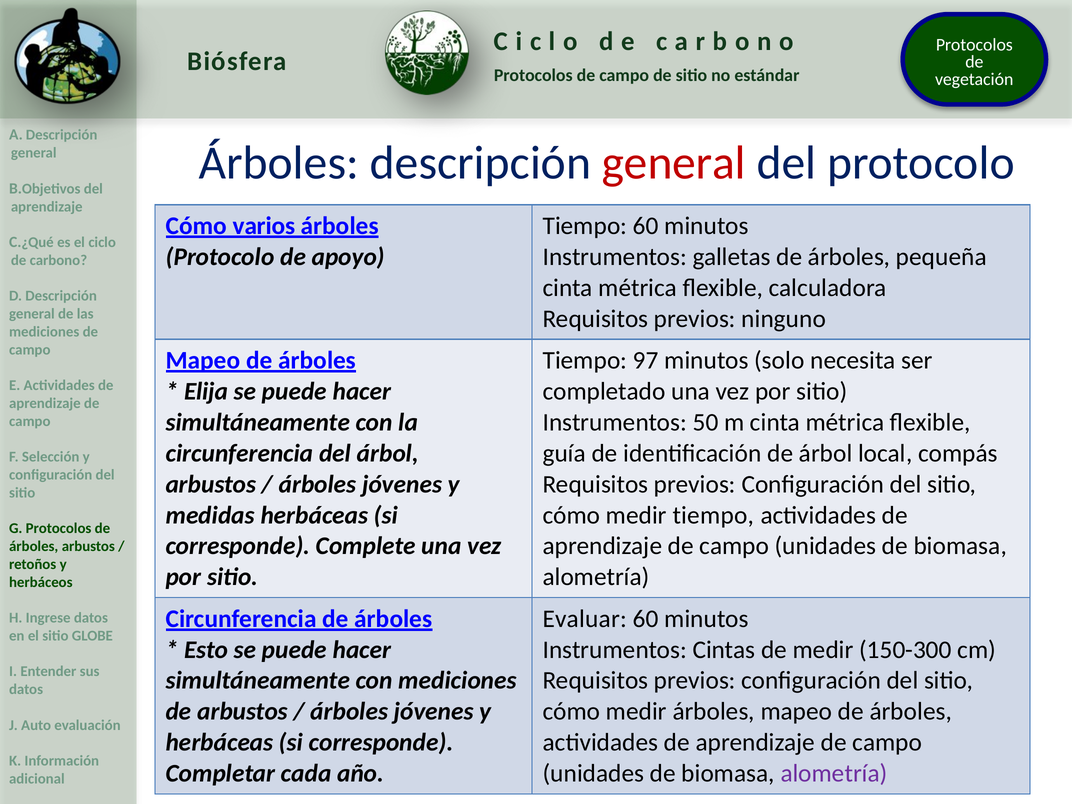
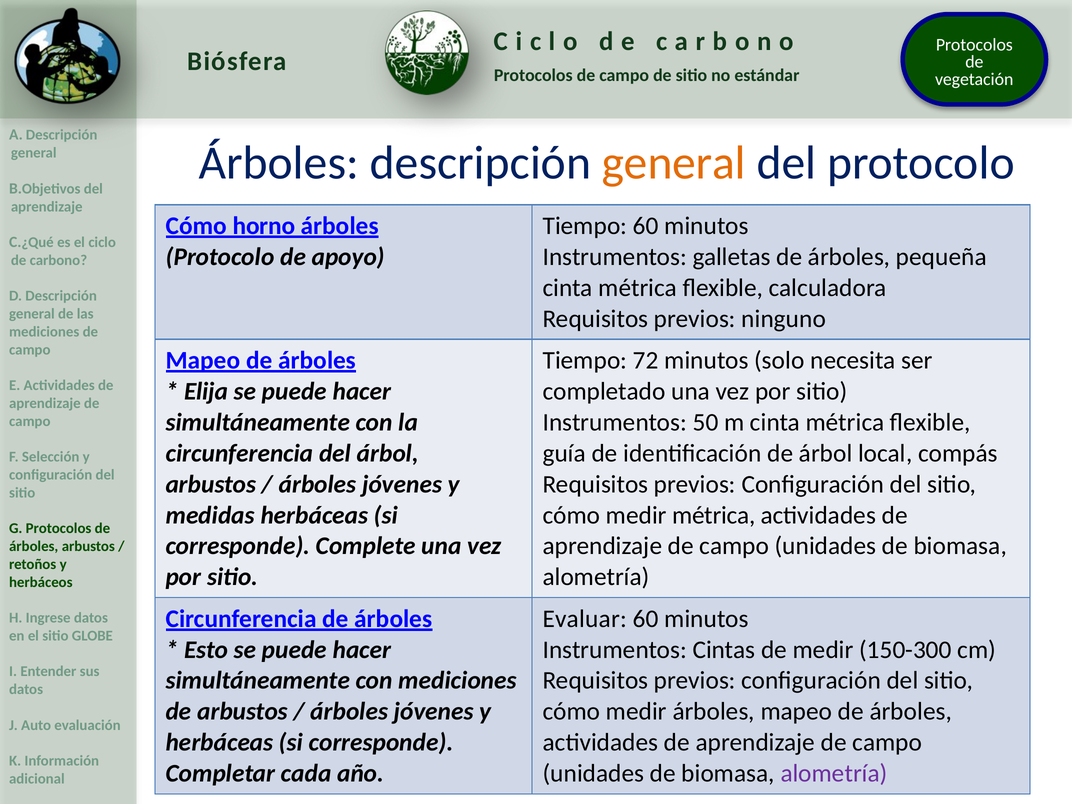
general at (674, 163) colour: red -> orange
varios: varios -> horno
97: 97 -> 72
medir tiempo: tiempo -> métrica
